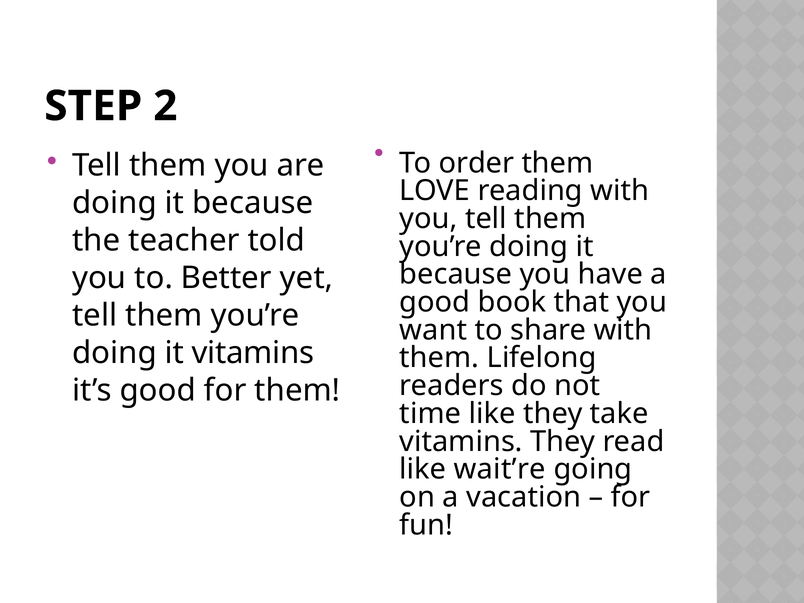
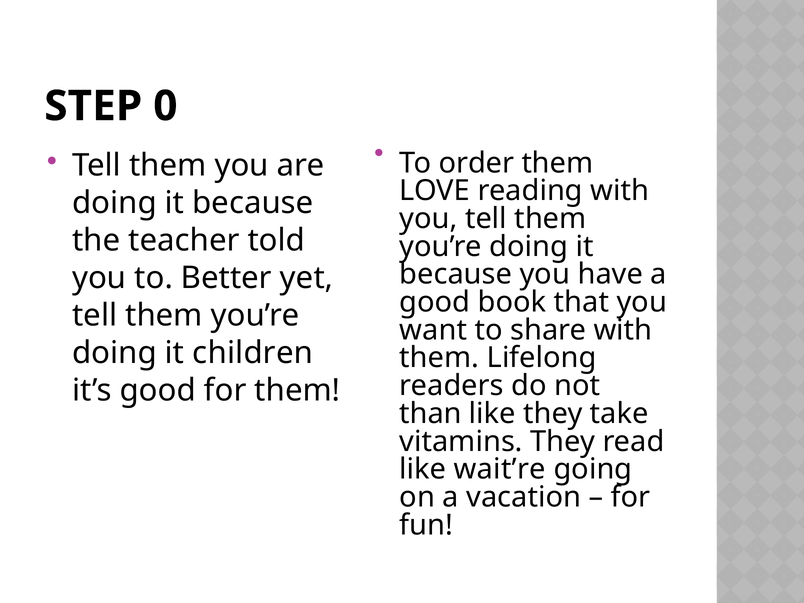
2: 2 -> 0
it vitamins: vitamins -> children
time: time -> than
